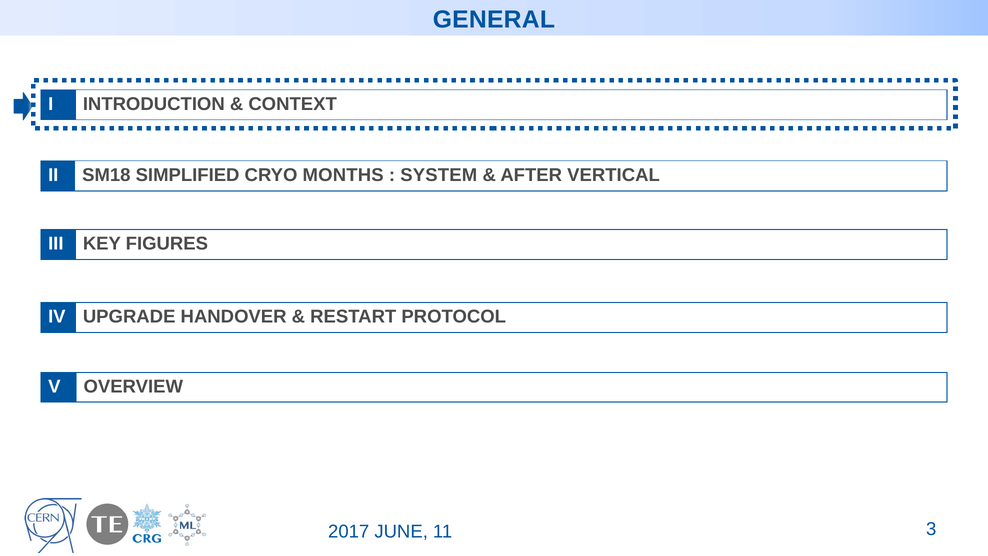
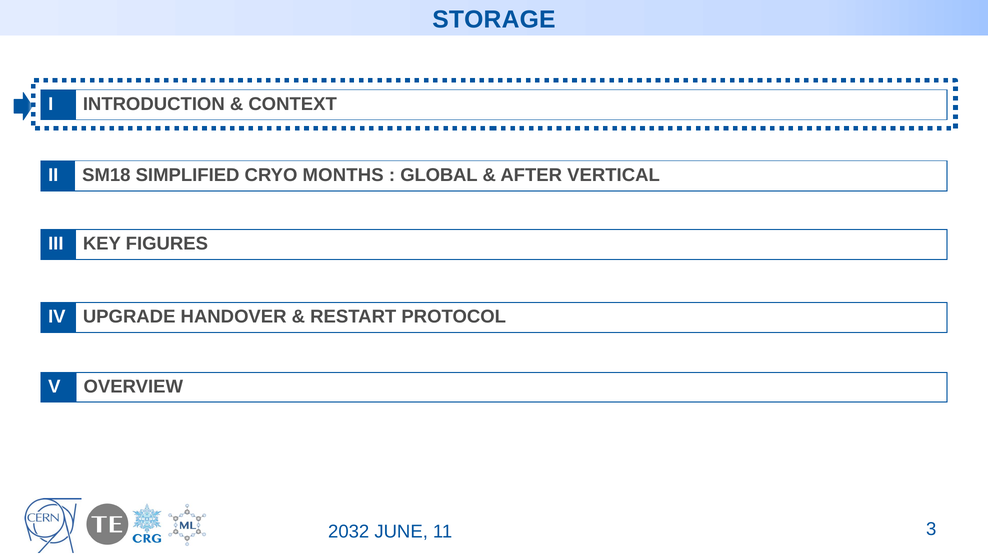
GENERAL: GENERAL -> STORAGE
SYSTEM: SYSTEM -> GLOBAL
2017: 2017 -> 2032
